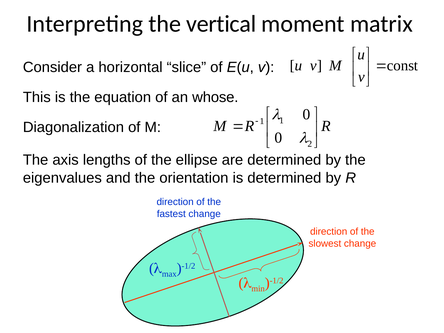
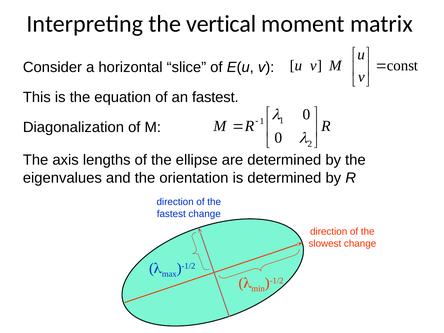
an whose: whose -> fastest
